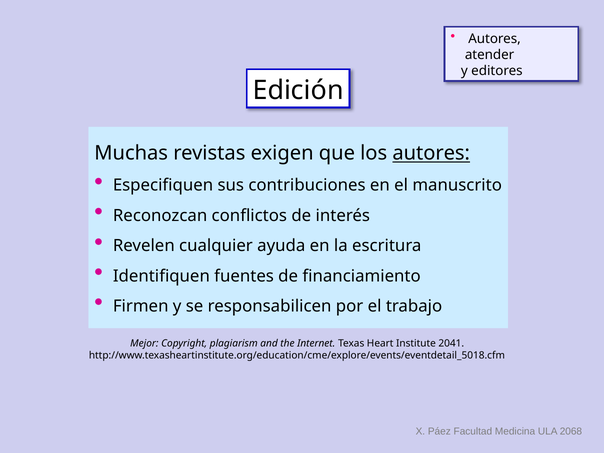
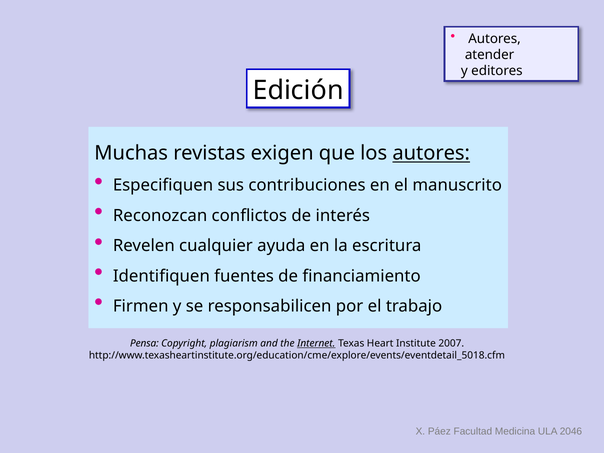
Mejor: Mejor -> Pensa
Internet underline: none -> present
2041: 2041 -> 2007
2068: 2068 -> 2046
